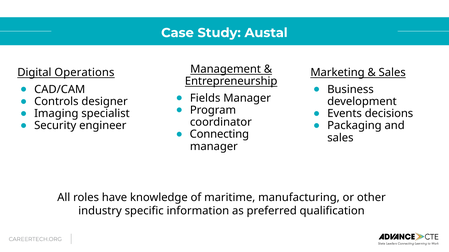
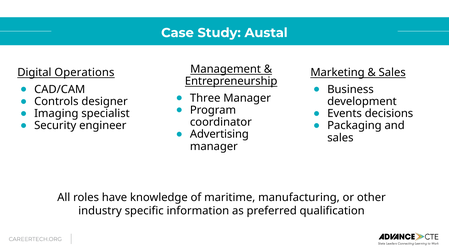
Fields: Fields -> Three
Connecting: Connecting -> Advertising
